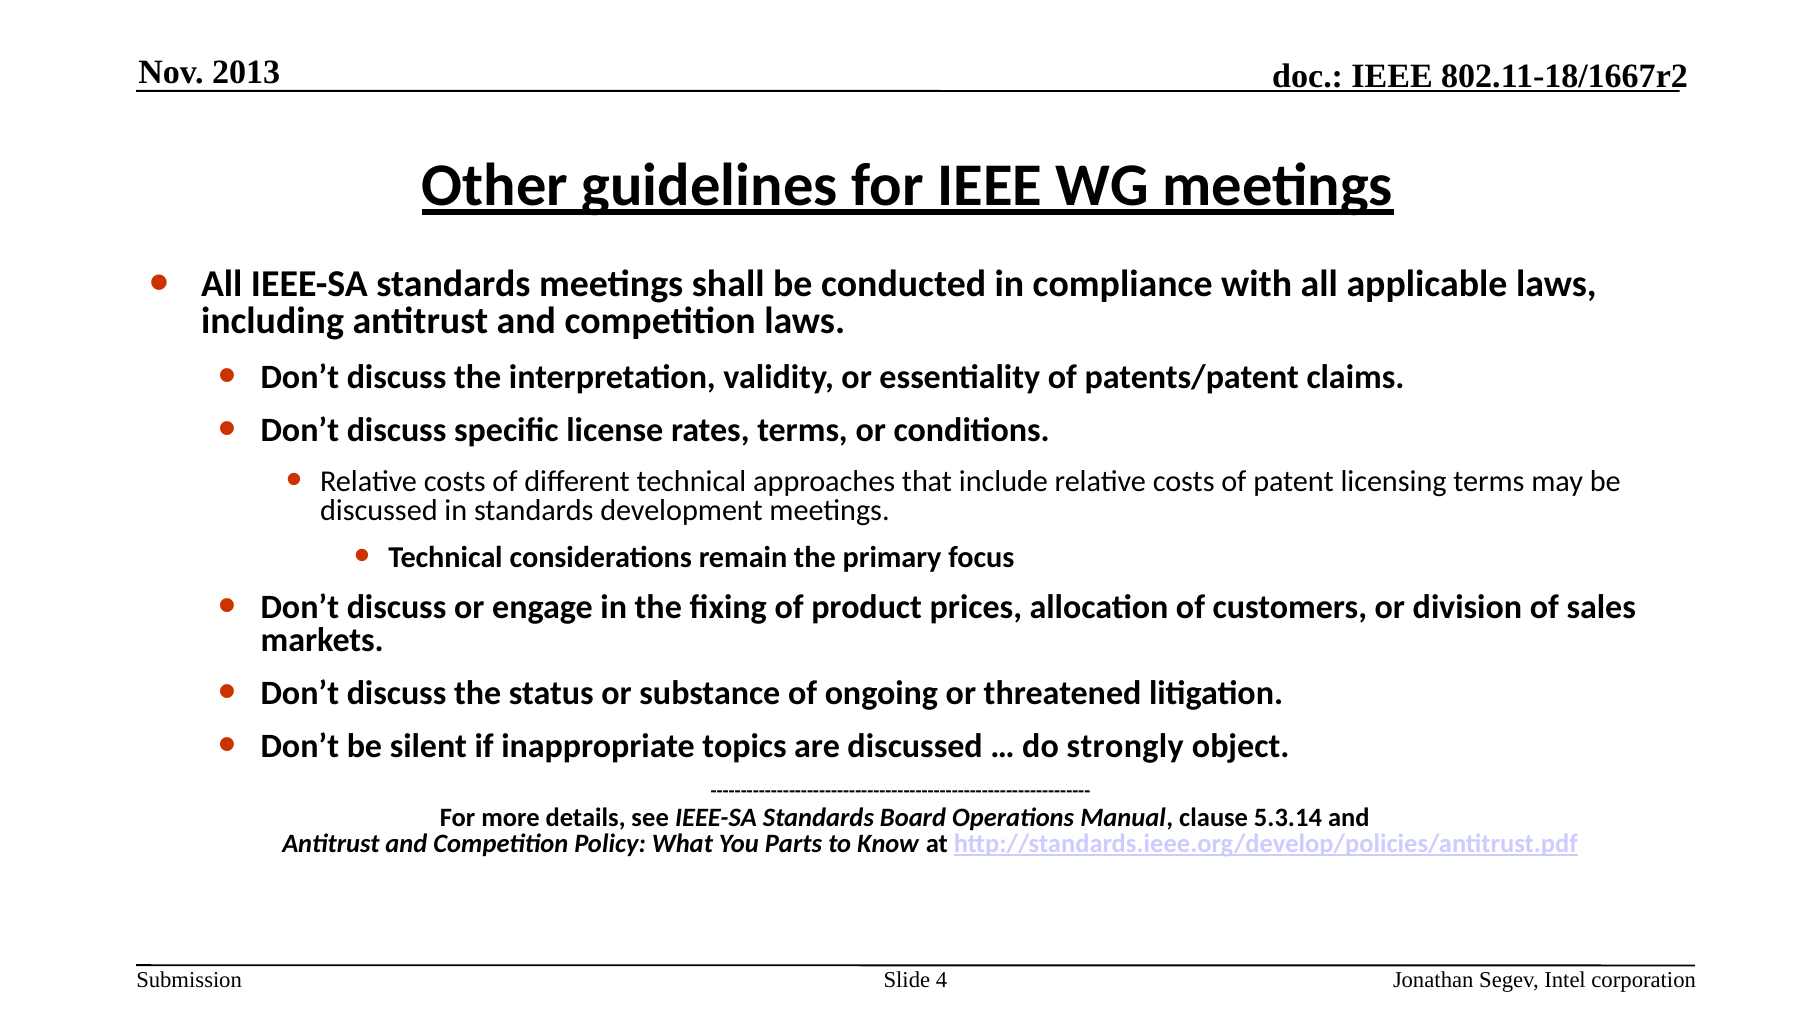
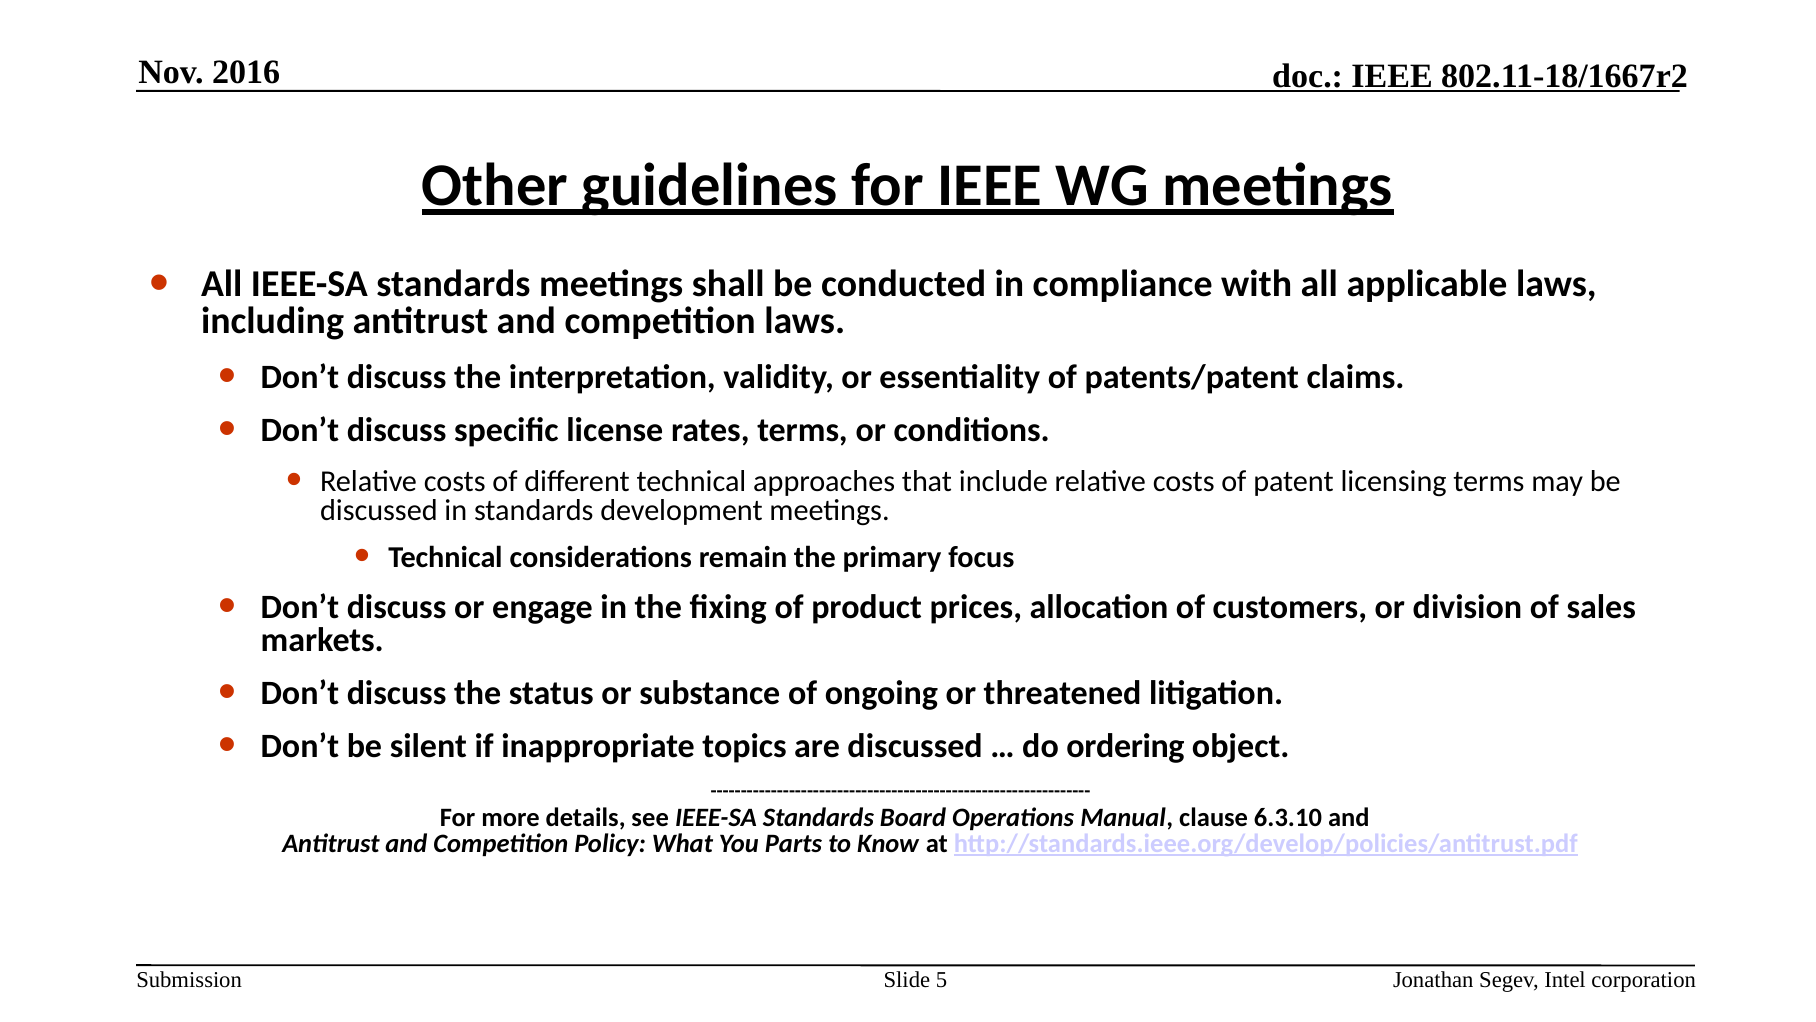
2013: 2013 -> 2016
strongly: strongly -> ordering
5.3.14: 5.3.14 -> 6.3.10
4: 4 -> 5
